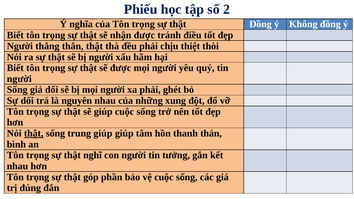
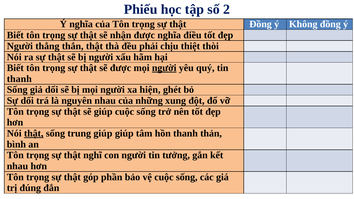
được tránh: tránh -> nghĩa
người at (164, 68) underline: none -> present
người at (19, 79): người -> thanh
xa phải: phải -> hiện
